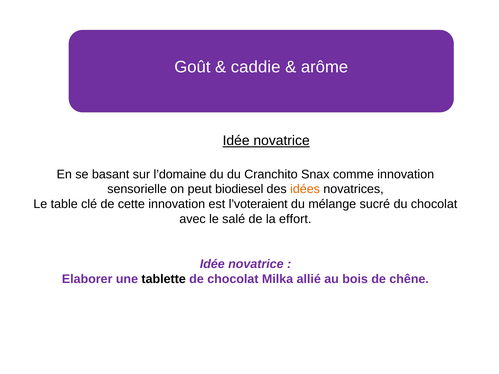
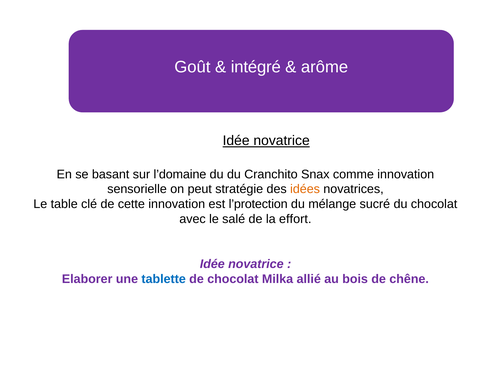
caddie: caddie -> intégré
biodiesel: biodiesel -> stratégie
l’voteraient: l’voteraient -> l’protection
tablette colour: black -> blue
